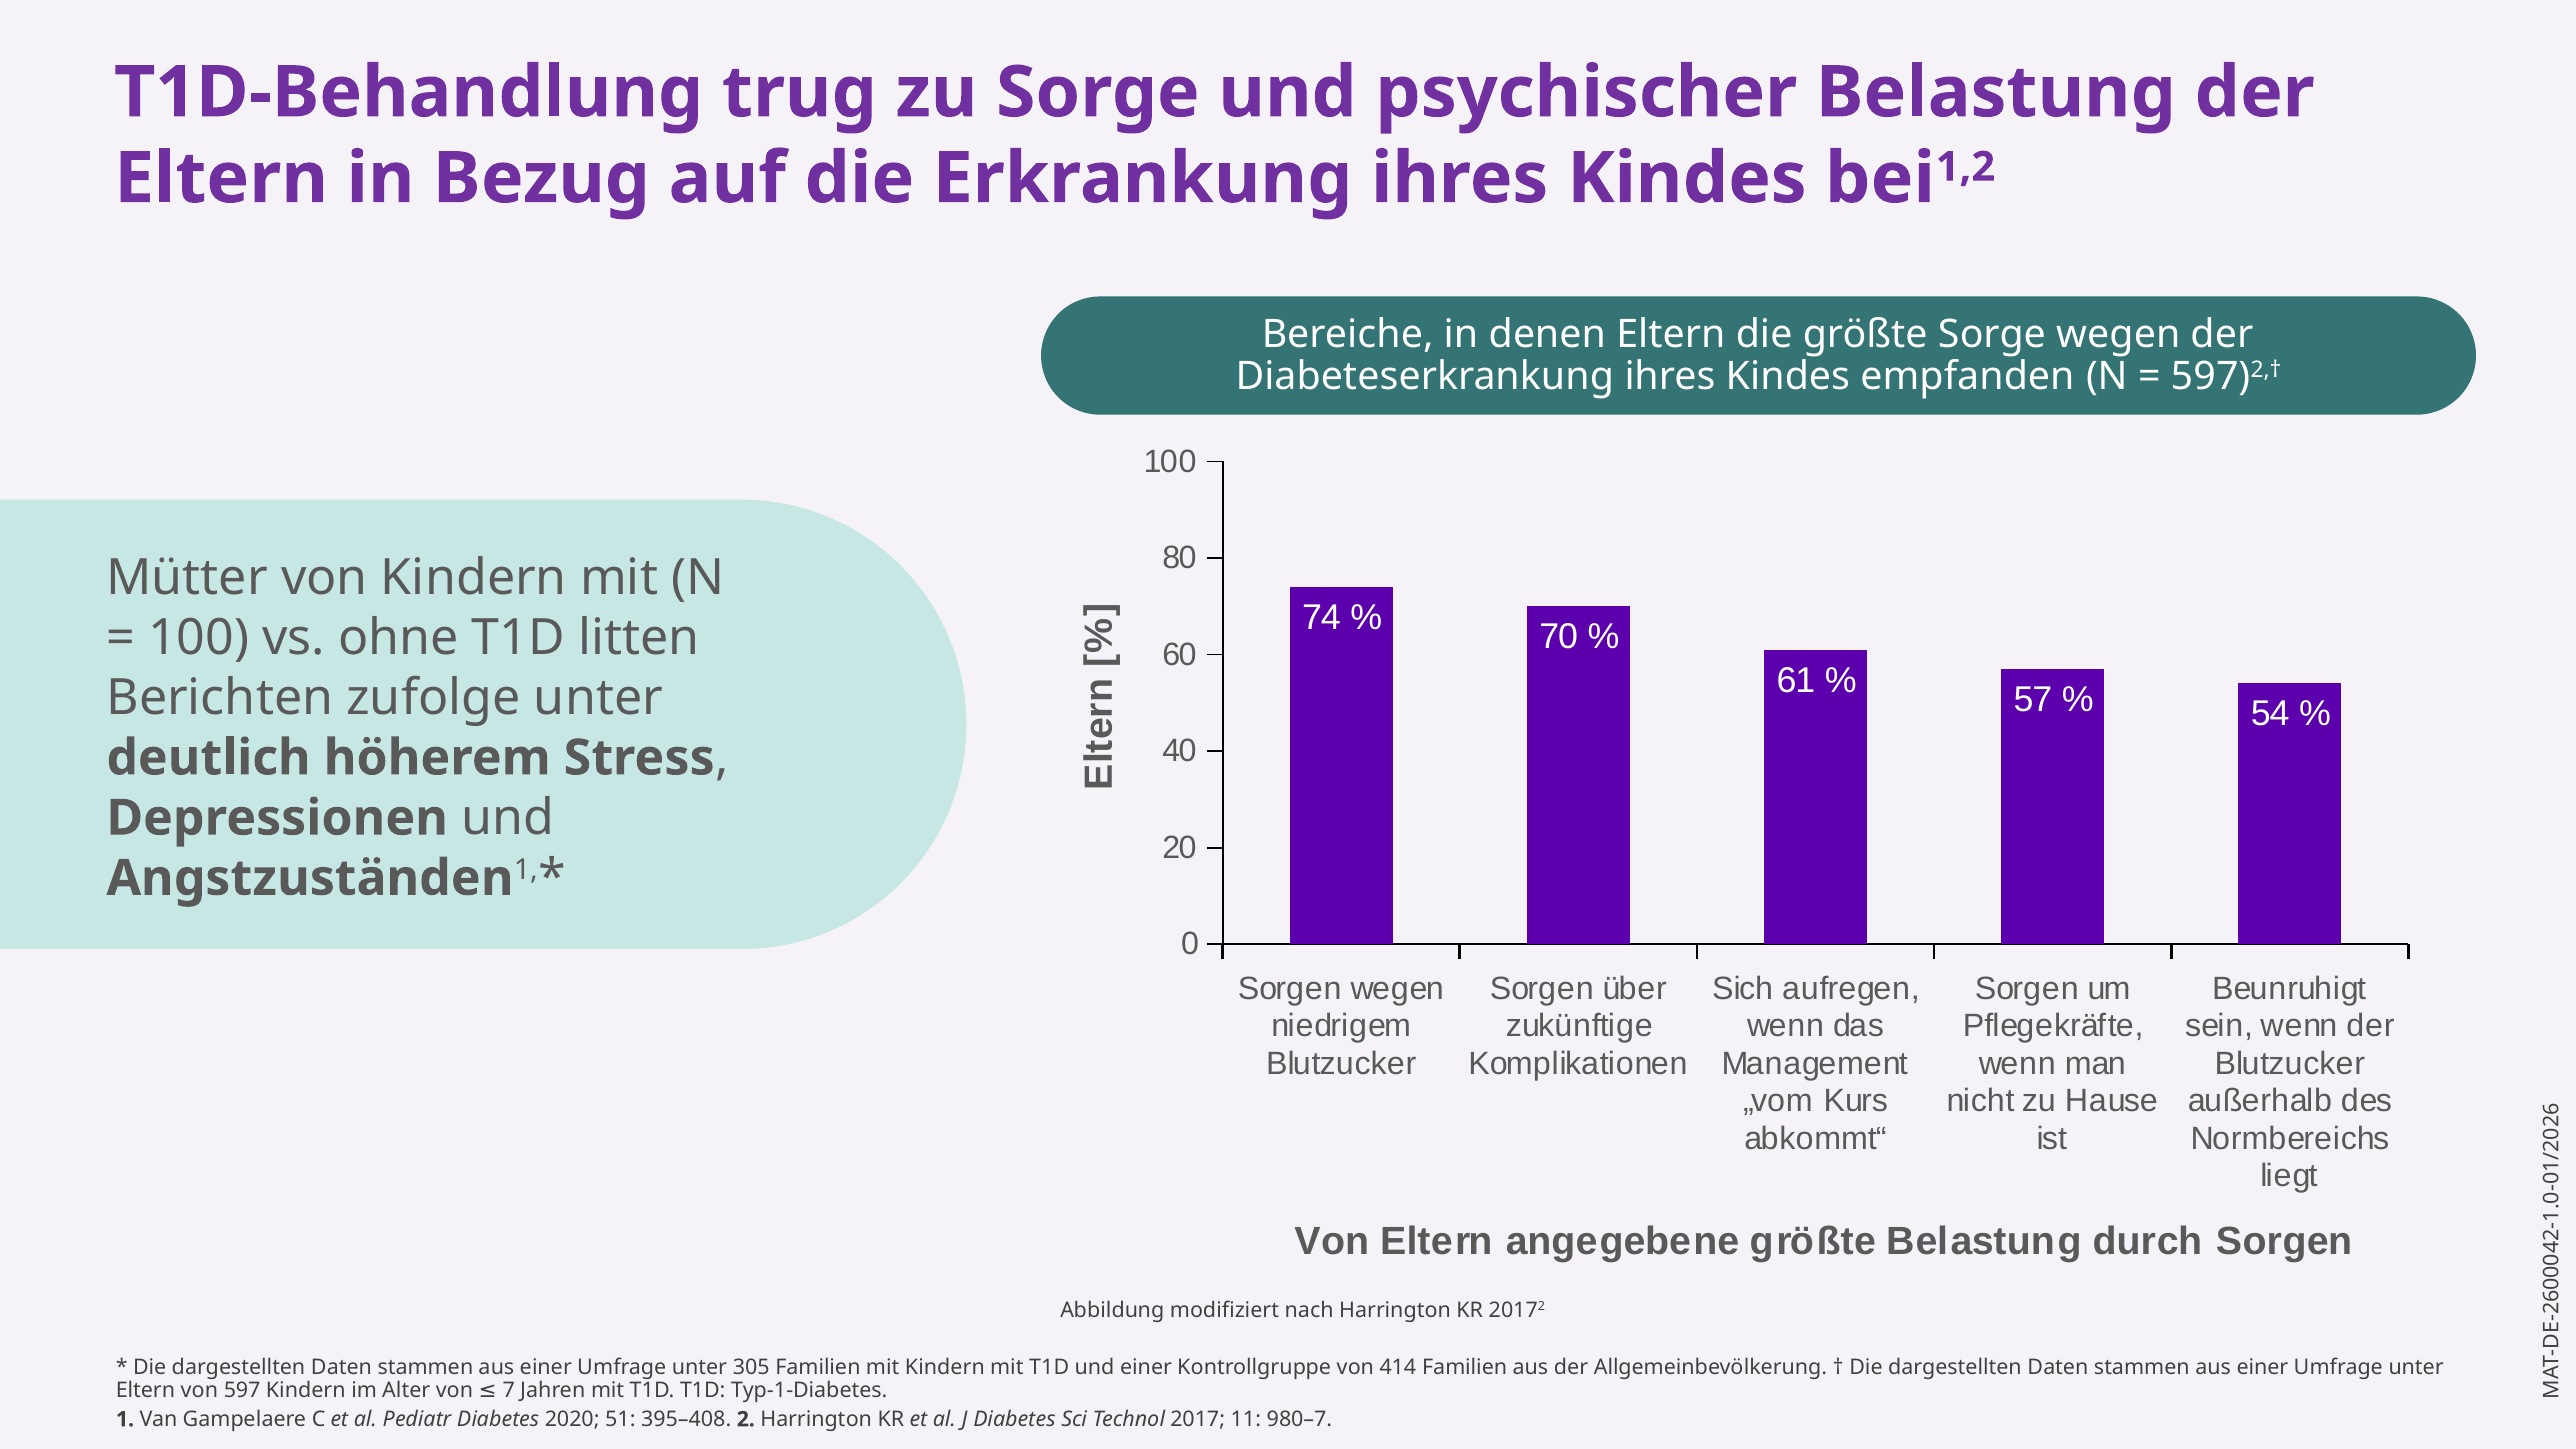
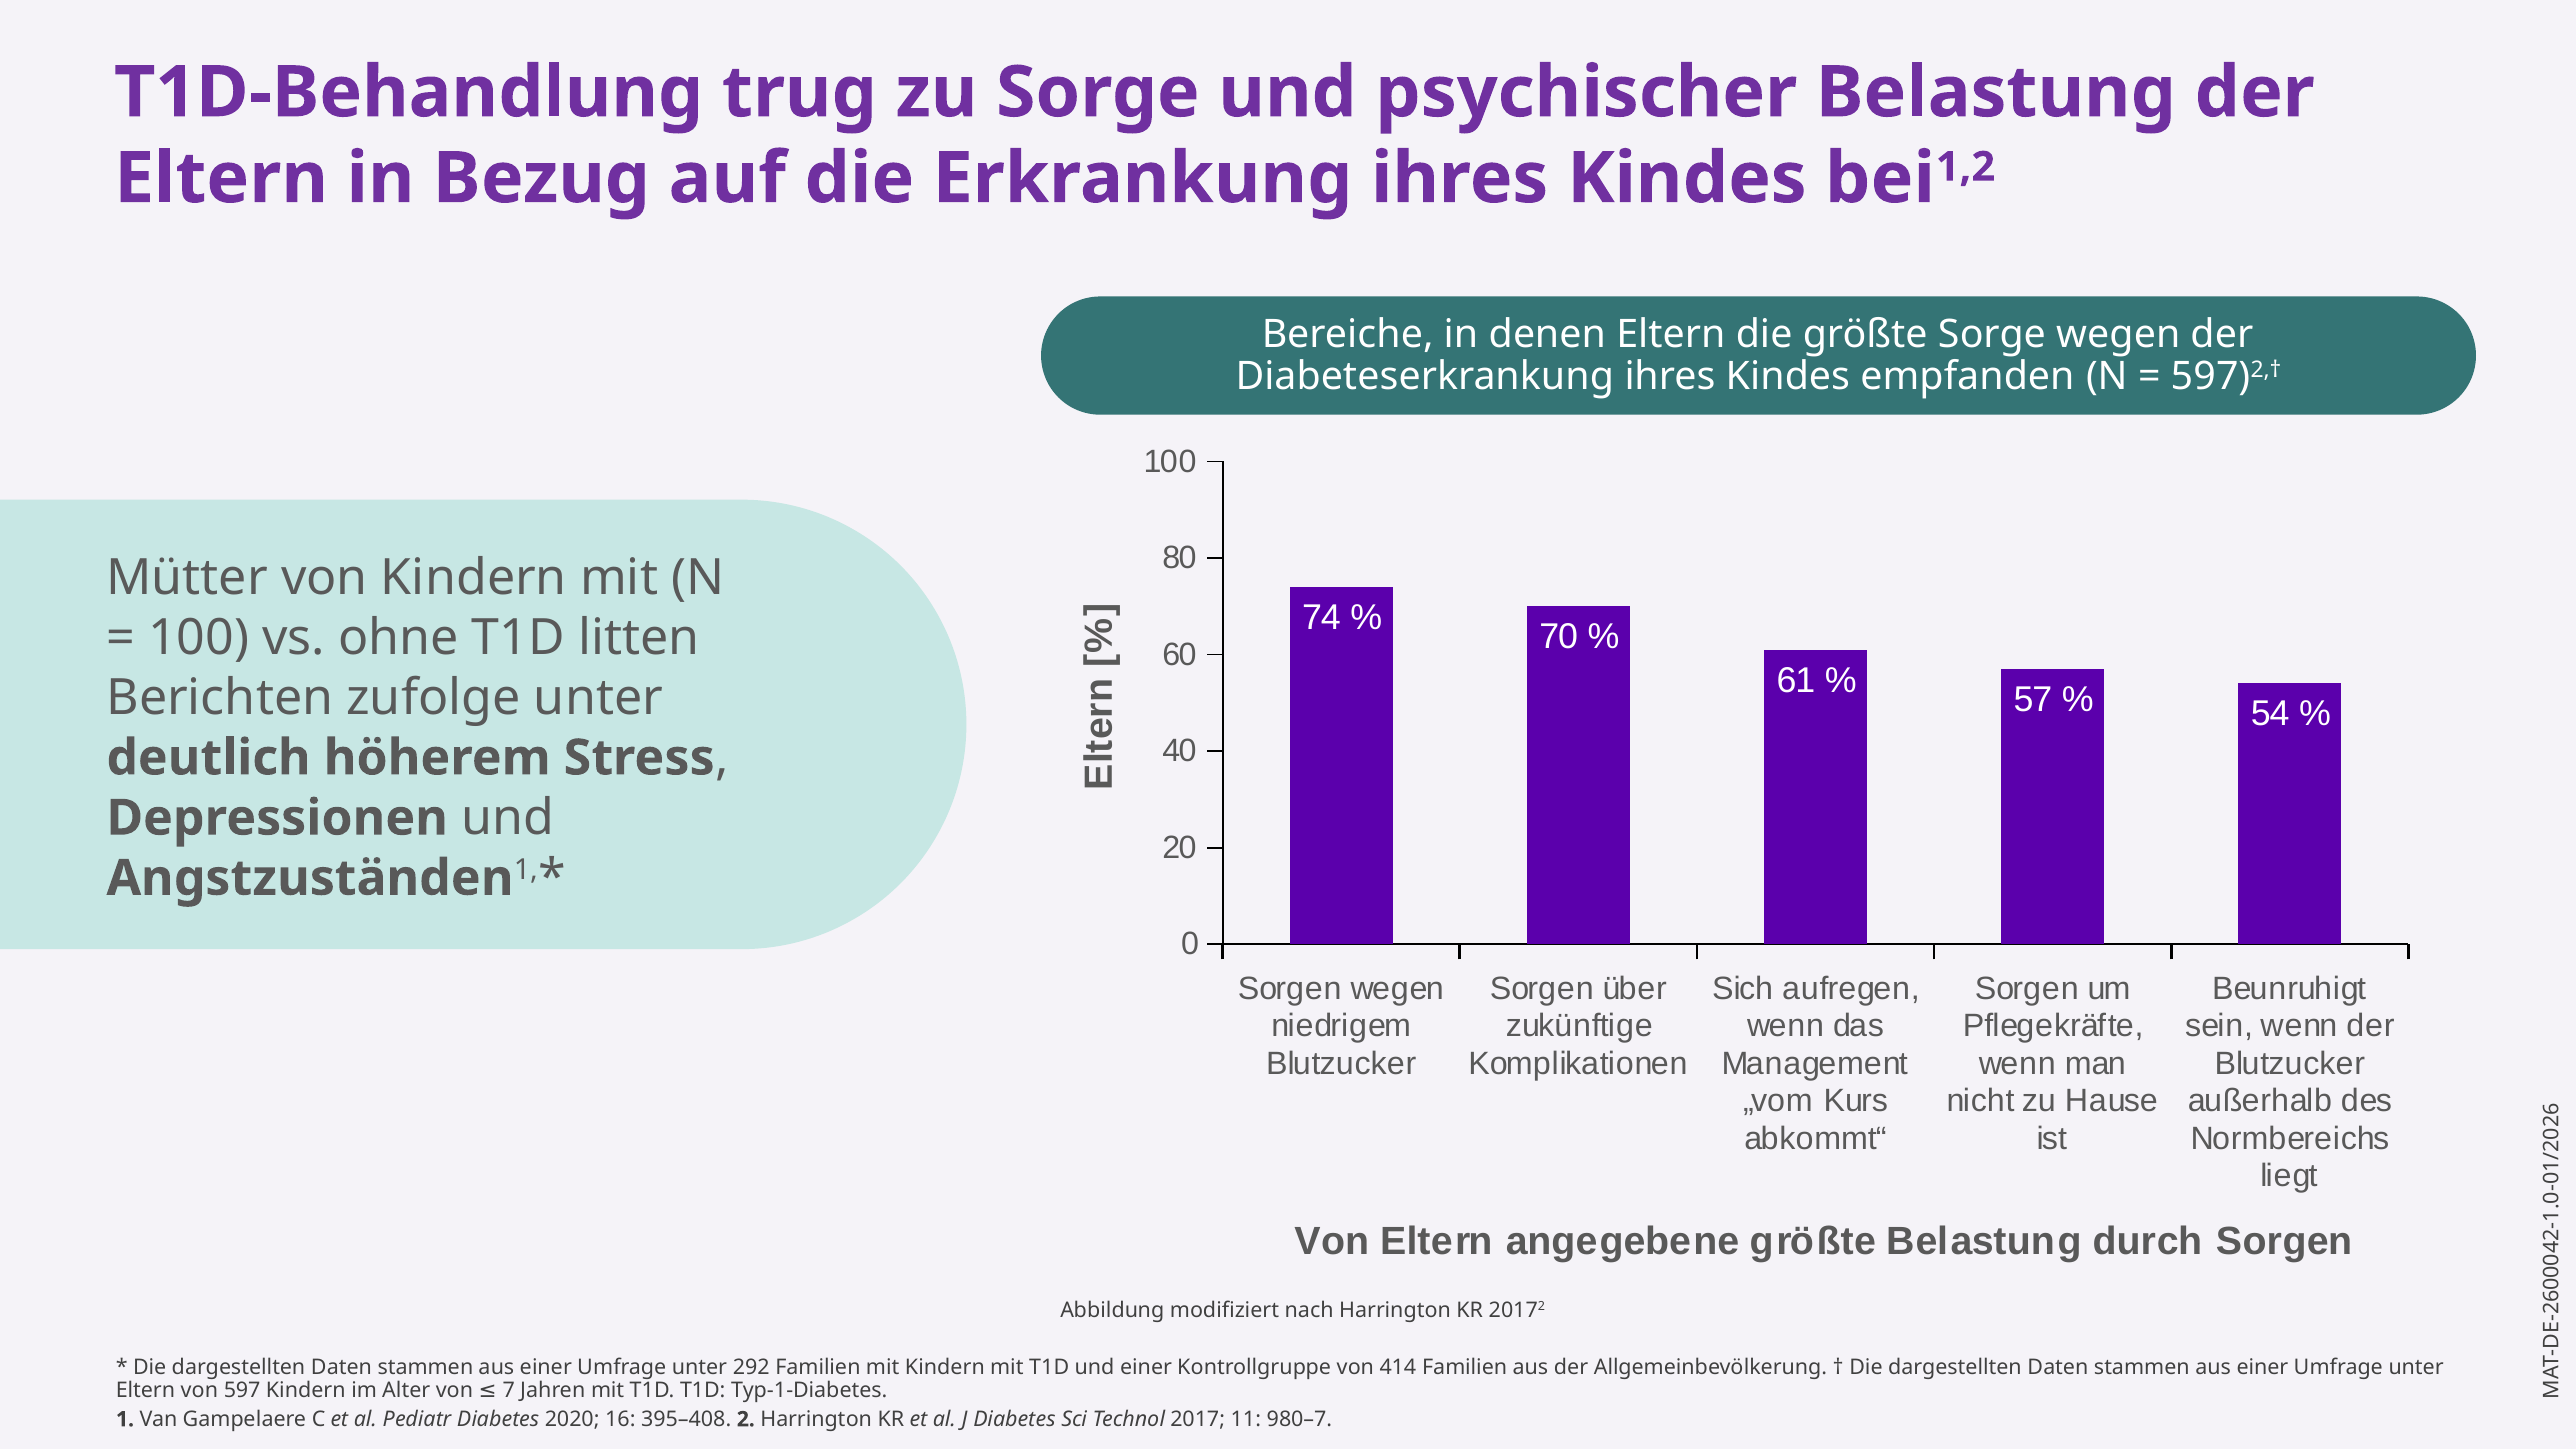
305: 305 -> 292
51: 51 -> 16
